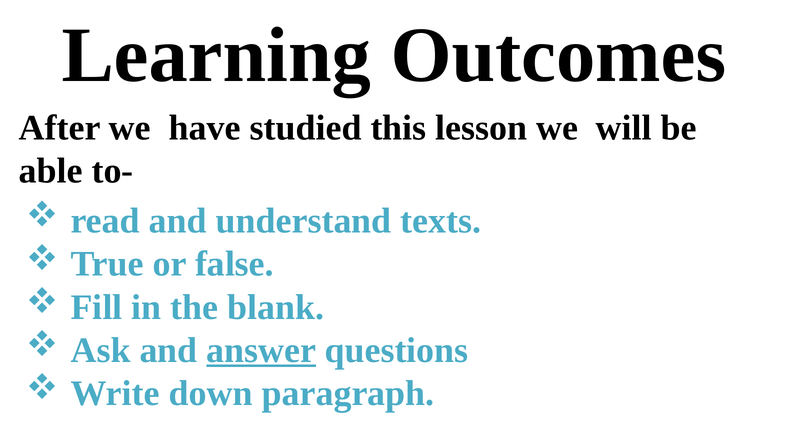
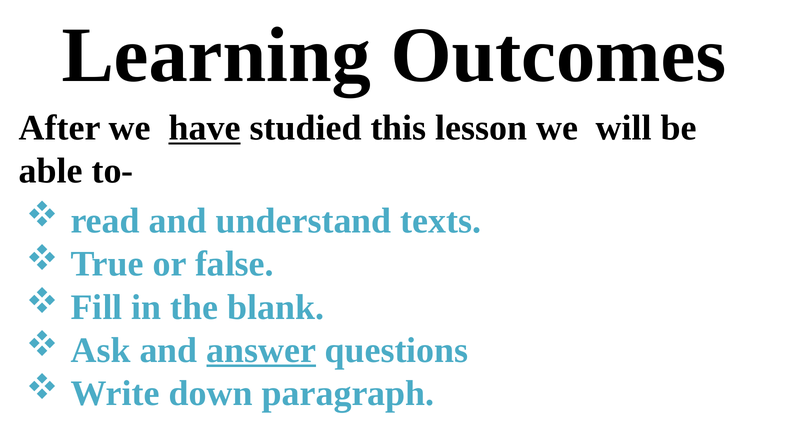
have underline: none -> present
